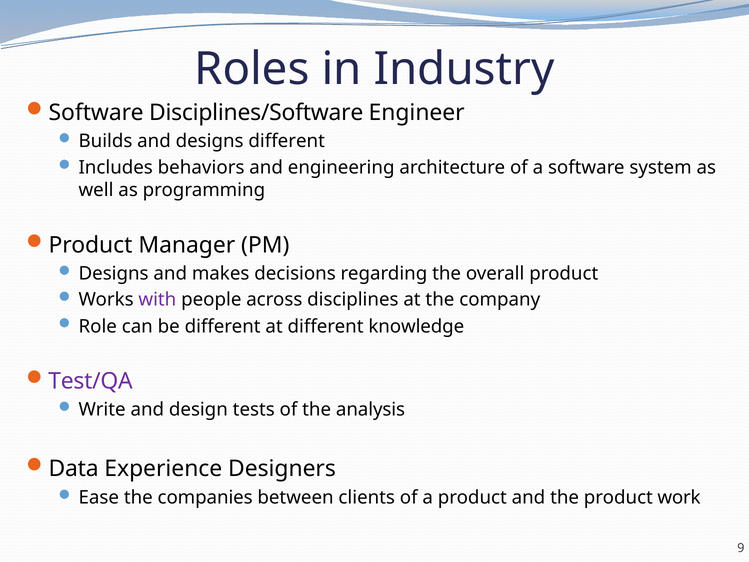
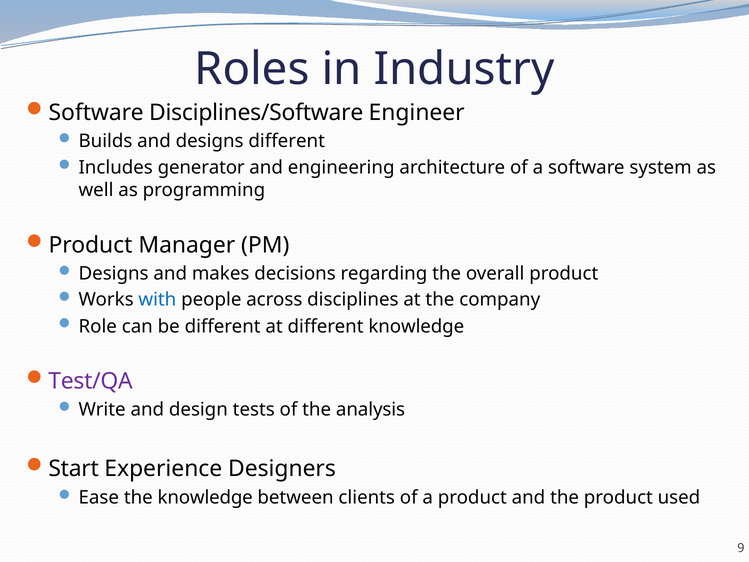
behaviors: behaviors -> generator
with colour: purple -> blue
Data: Data -> Start
the companies: companies -> knowledge
work: work -> used
